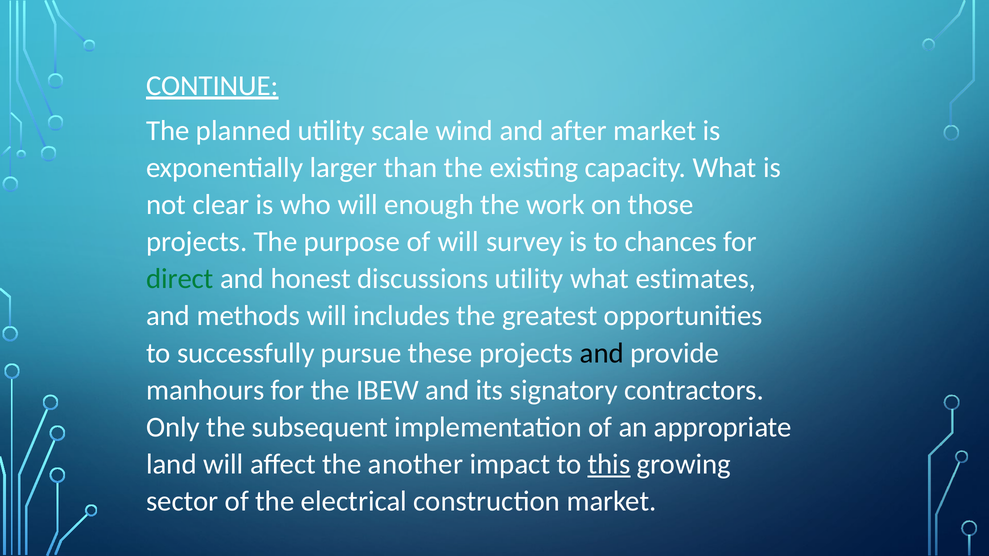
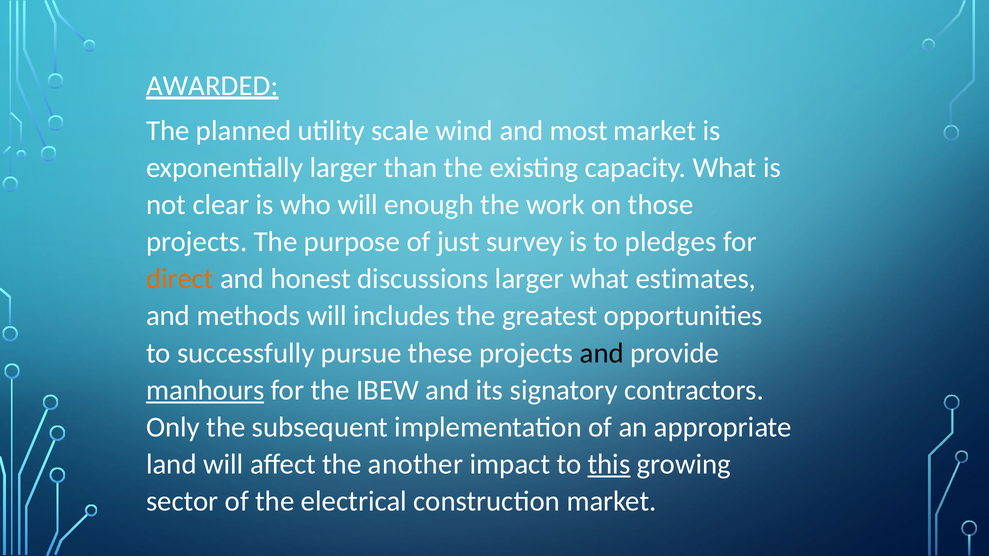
CONTINUE: CONTINUE -> AWARDED
after: after -> most
of will: will -> just
chances: chances -> pledges
direct colour: green -> orange
discussions utility: utility -> larger
manhours underline: none -> present
